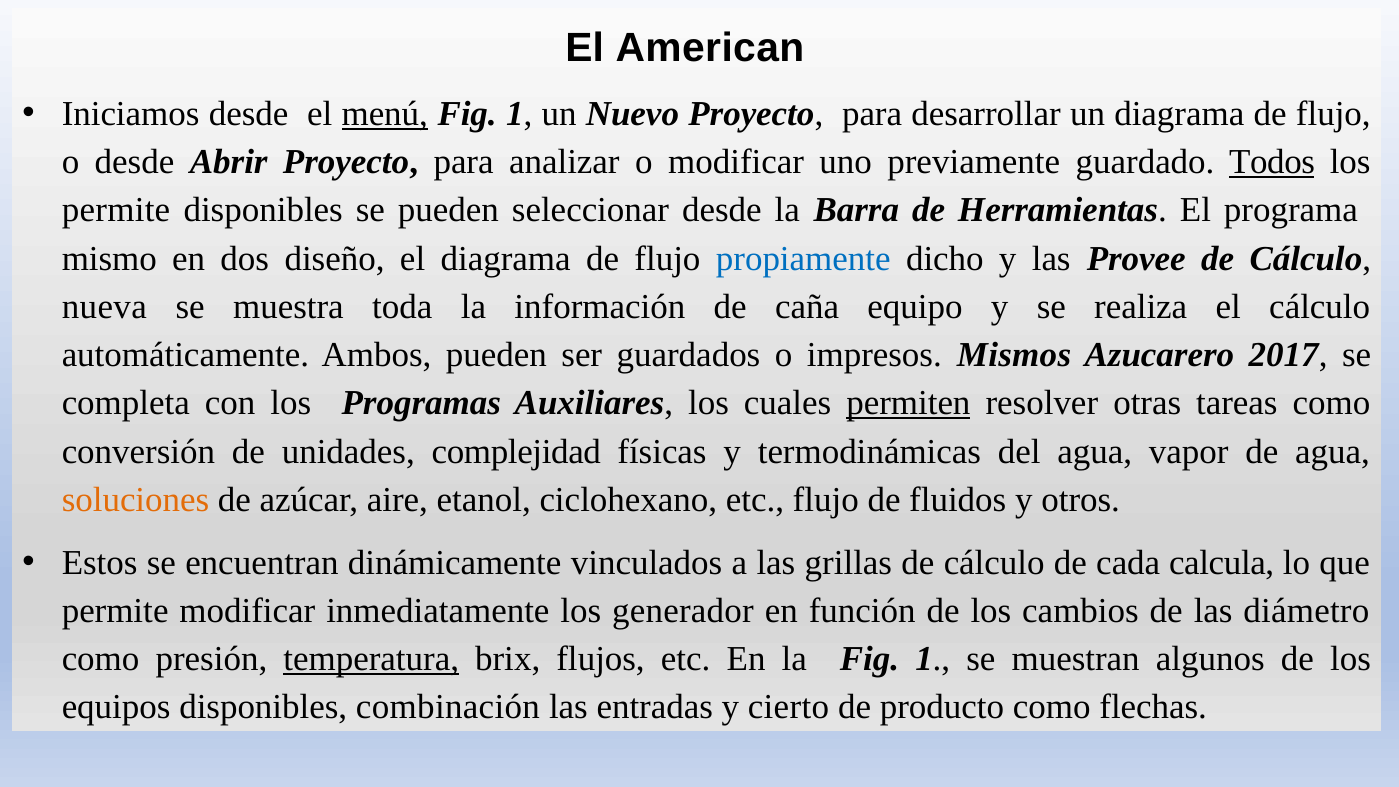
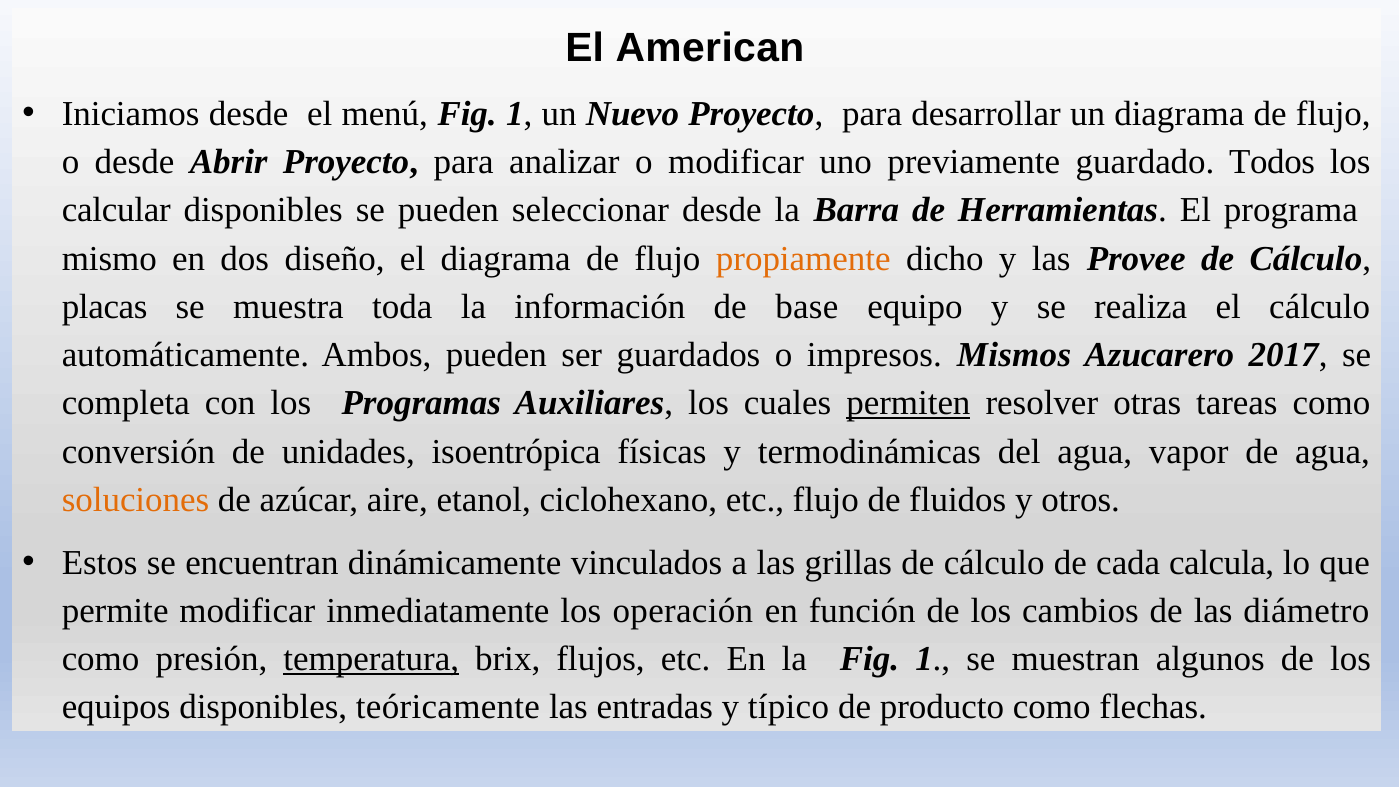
menú underline: present -> none
Todos underline: present -> none
permite at (116, 210): permite -> calcular
propiamente colour: blue -> orange
nueva: nueva -> placas
caña: caña -> base
complejidad: complejidad -> isoentrópica
generador: generador -> operación
combinación: combinación -> teóricamente
cierto: cierto -> típico
